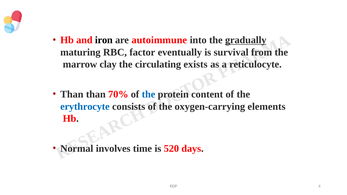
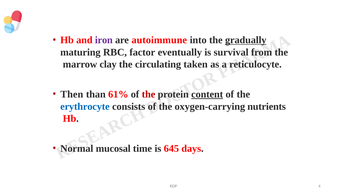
iron colour: black -> purple
exists: exists -> taken
Than at (72, 94): Than -> Then
70%: 70% -> 61%
the at (149, 94) colour: blue -> red
content underline: none -> present
elements: elements -> nutrients
involves: involves -> mucosal
520: 520 -> 645
